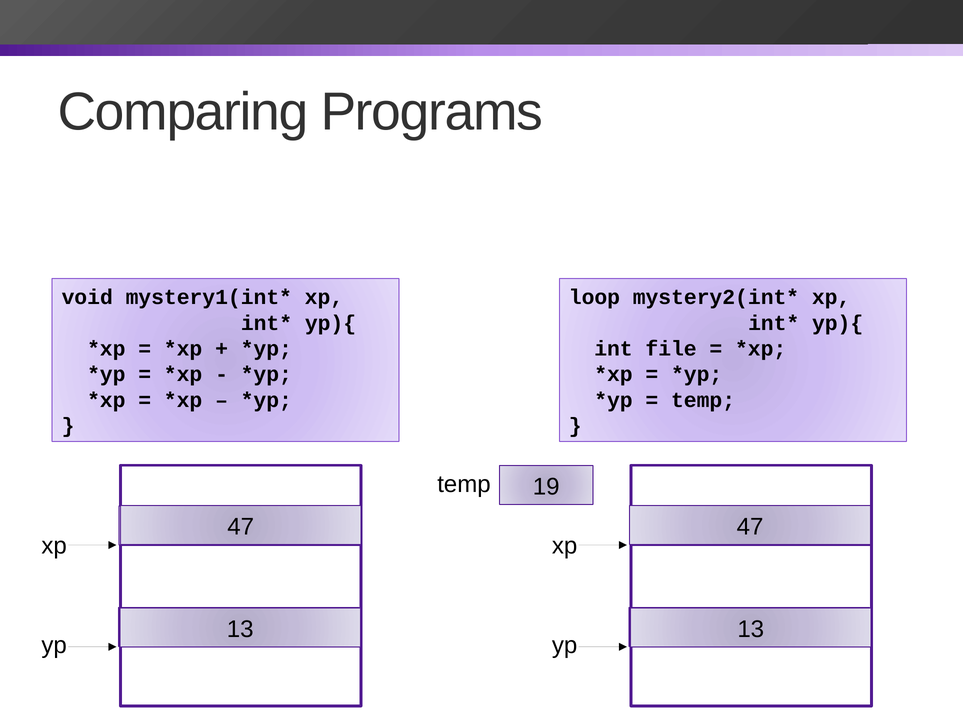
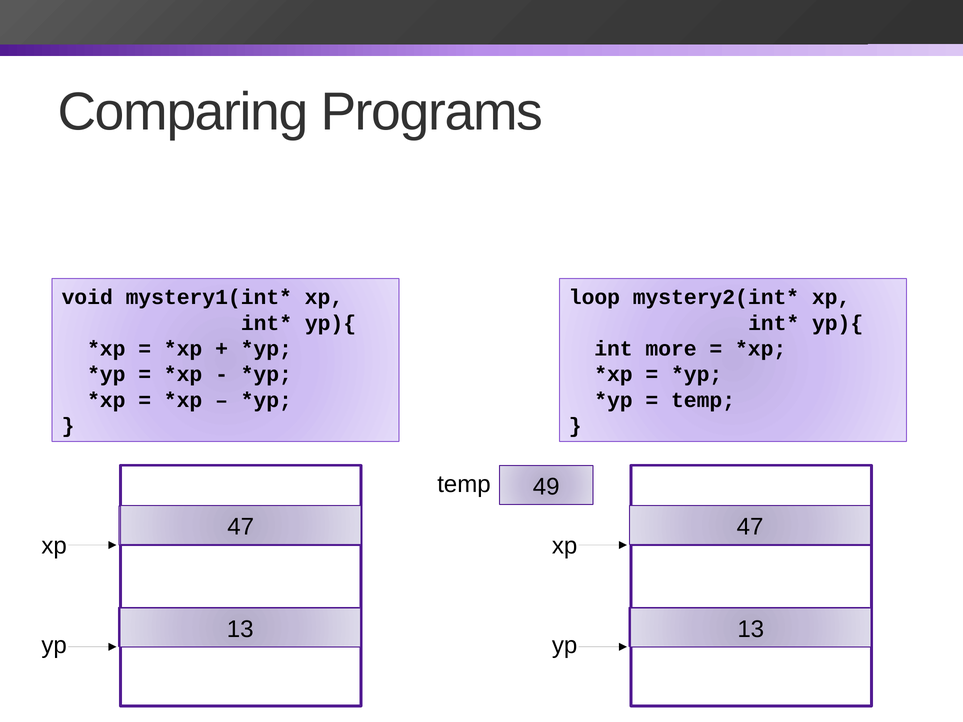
file: file -> more
19: 19 -> 49
